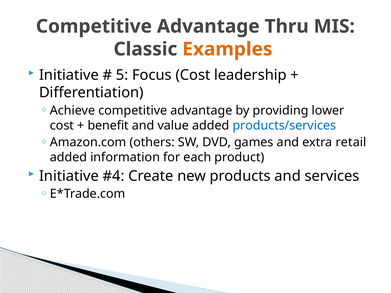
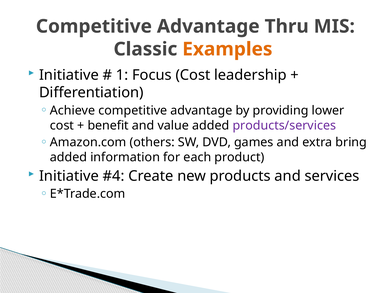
5: 5 -> 1
products/services colour: blue -> purple
retail: retail -> bring
